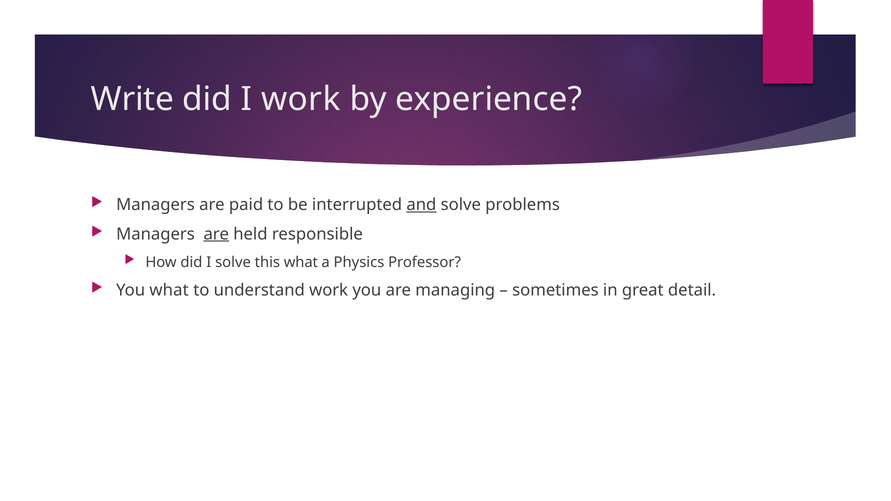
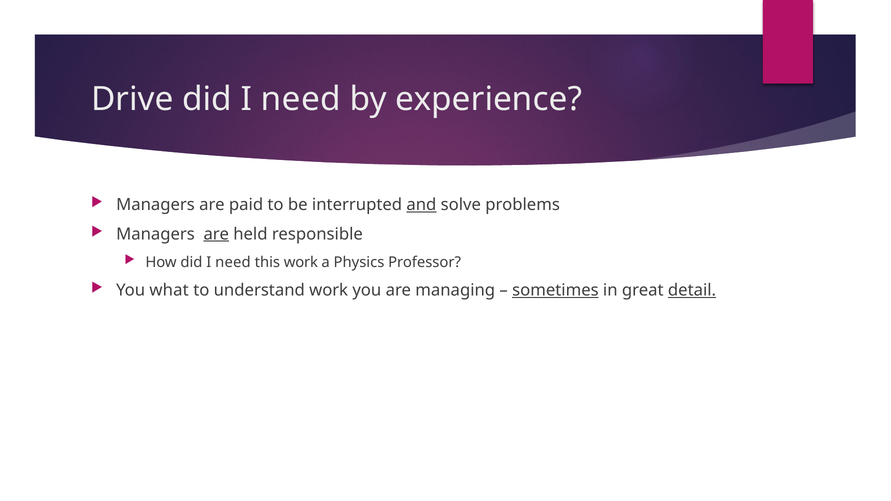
Write: Write -> Drive
work at (301, 99): work -> need
How did I solve: solve -> need
this what: what -> work
sometimes underline: none -> present
detail underline: none -> present
